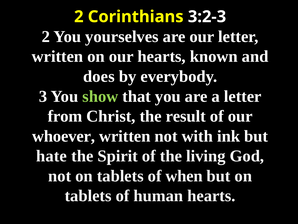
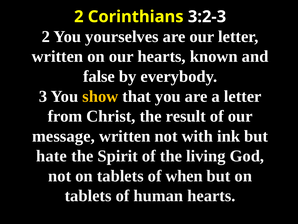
does: does -> false
show colour: light green -> yellow
whoever: whoever -> message
